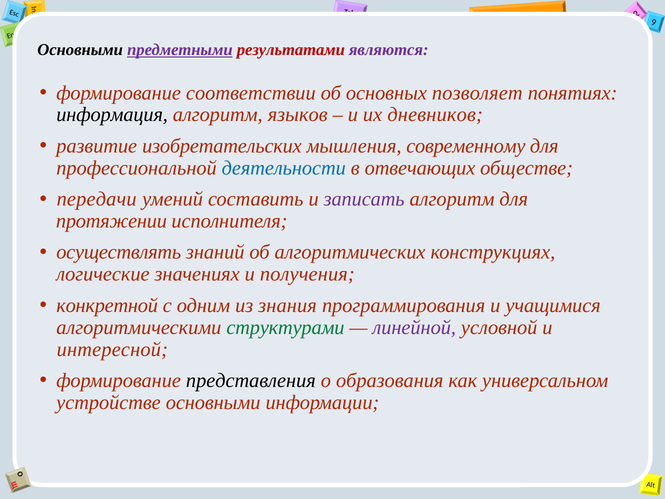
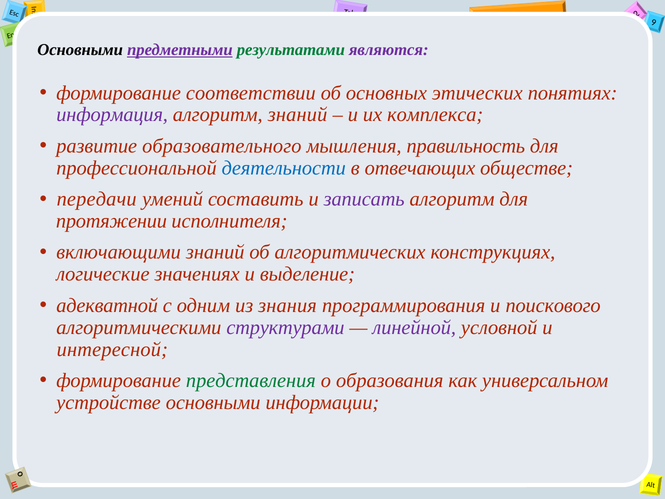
результатами colour: red -> green
позволяет: позволяет -> этических
информация colour: black -> purple
алгоритм языков: языков -> знаний
дневников: дневников -> комплекса
изобретательских: изобретательских -> образовательного
современному: современному -> правильность
осуществлять: осуществлять -> включающими
получения: получения -> выделение
конкретной: конкретной -> адекватной
учащимися: учащимися -> поискового
структурами colour: green -> purple
представления colour: black -> green
